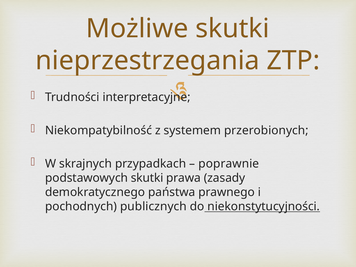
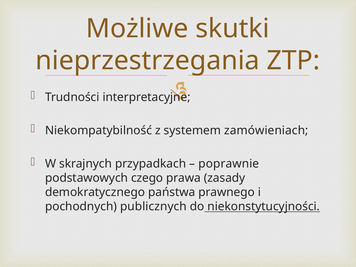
przerobionych: przerobionych -> zamówieniach
podstawowych skutki: skutki -> czego
